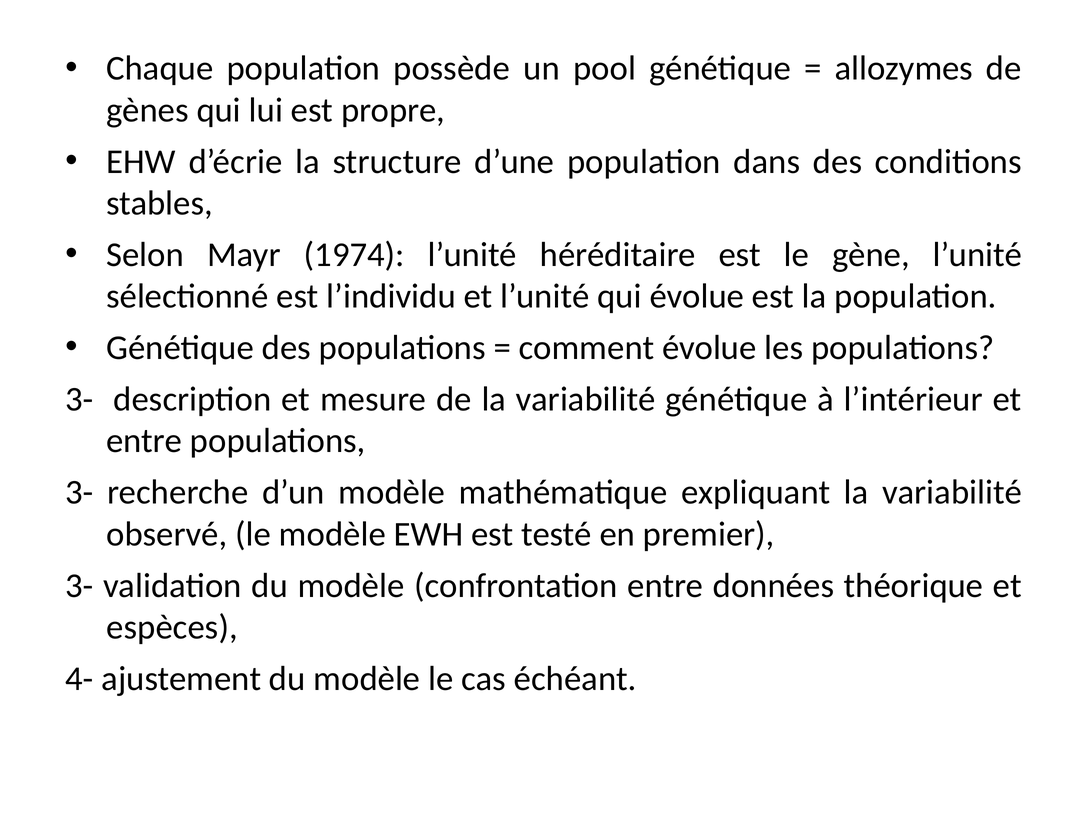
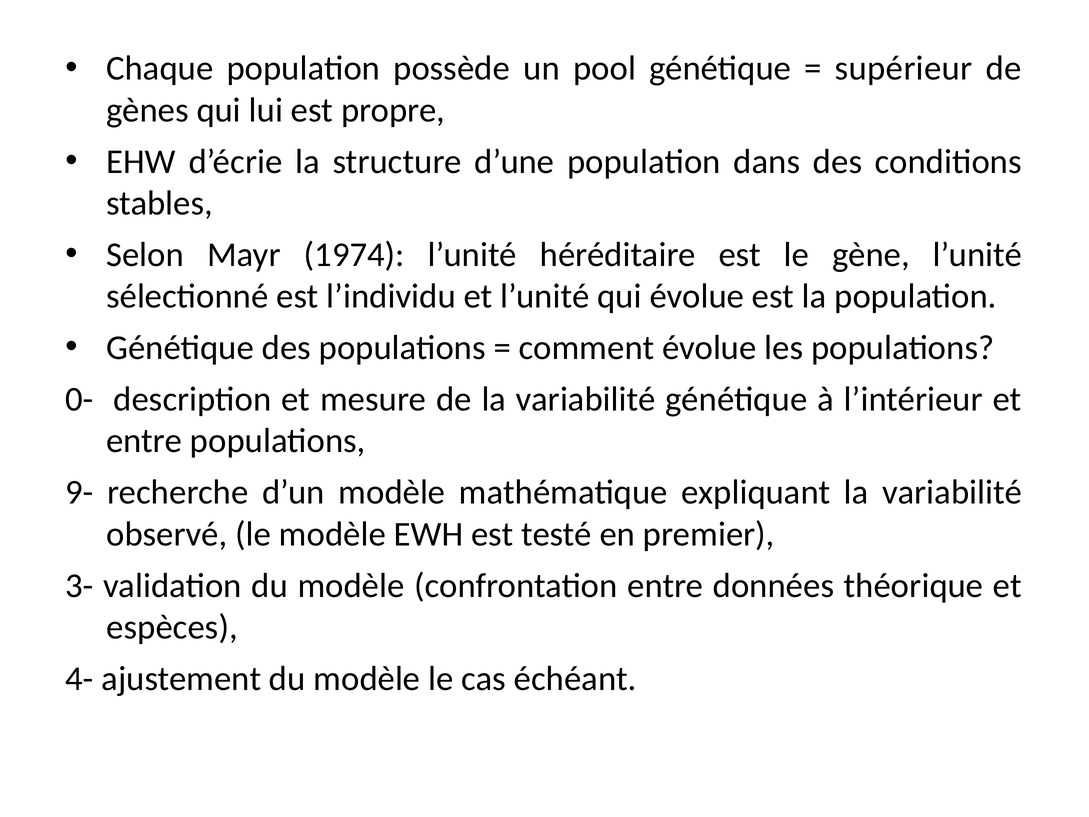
allozymes: allozymes -> supérieur
3- at (79, 399): 3- -> 0-
3- at (79, 492): 3- -> 9-
